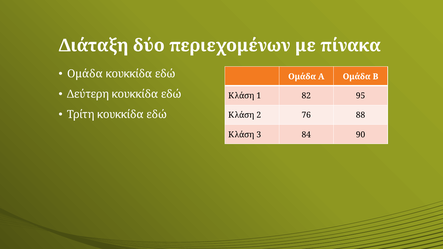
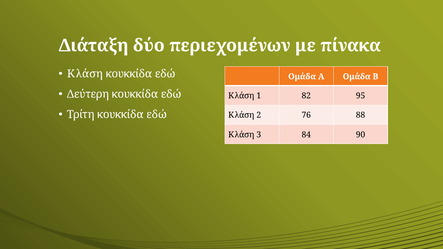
Ομάδα at (85, 74): Ομάδα -> Κλάση
